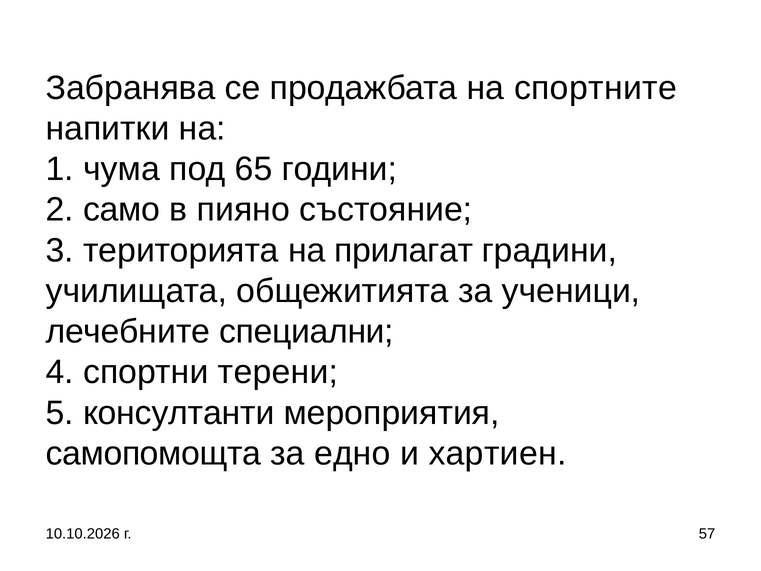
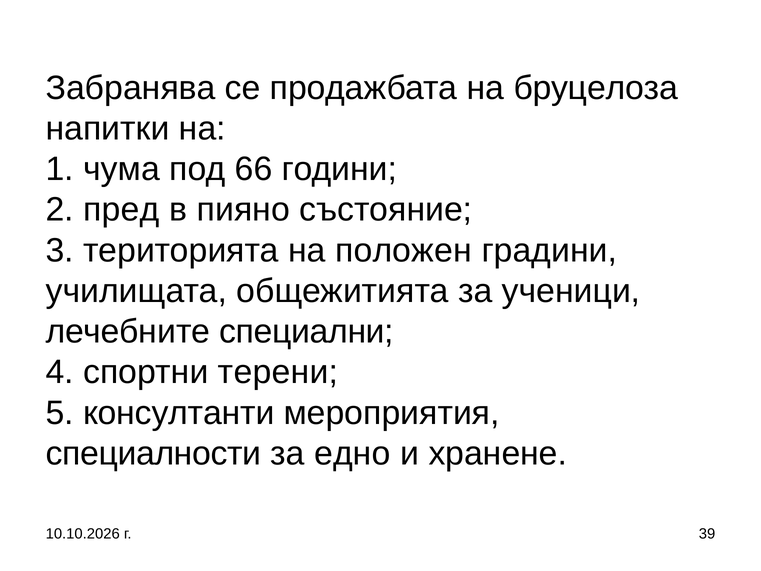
спортните: спортните -> бруцелоза
65: 65 -> 66
само: само -> пред
прилагат: прилагат -> положен
самопомощта: самопомощта -> специалности
хартиен: хартиен -> хранене
57: 57 -> 39
